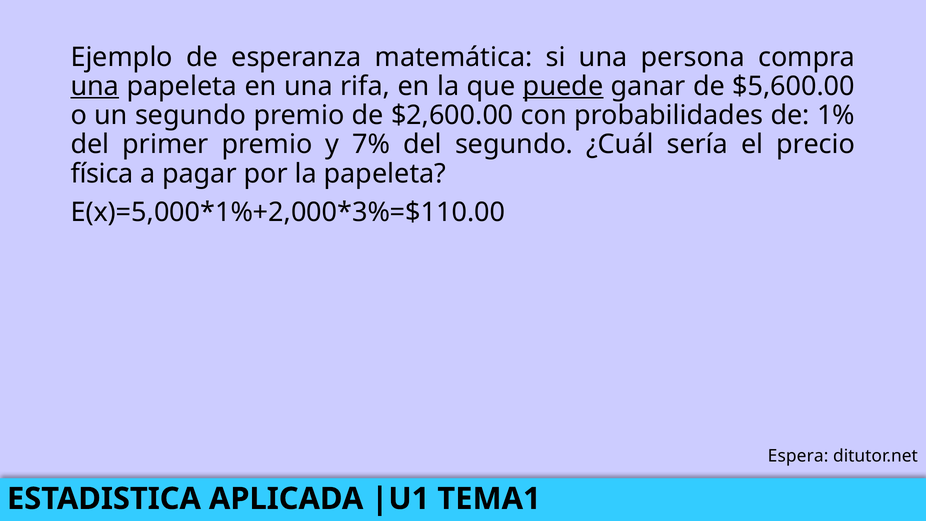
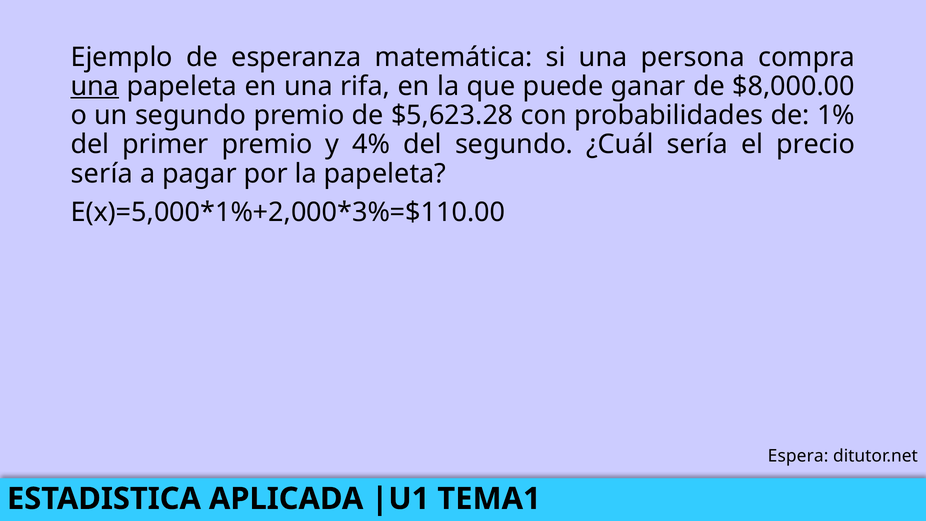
puede underline: present -> none
$5,600.00: $5,600.00 -> $8,000.00
$2,600.00: $2,600.00 -> $5,623.28
7%: 7% -> 4%
física at (102, 174): física -> sería
